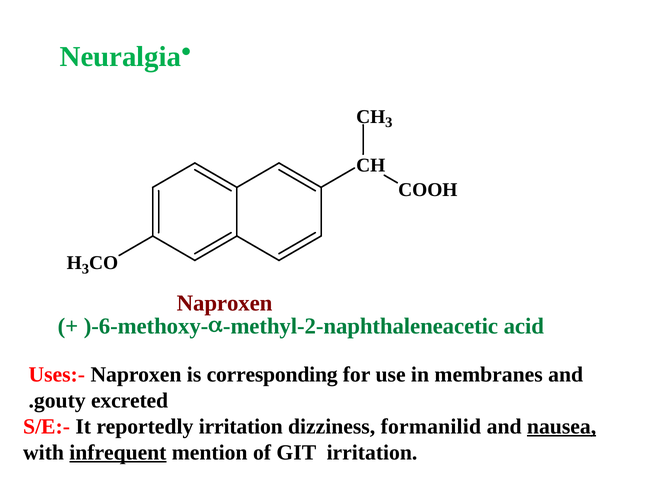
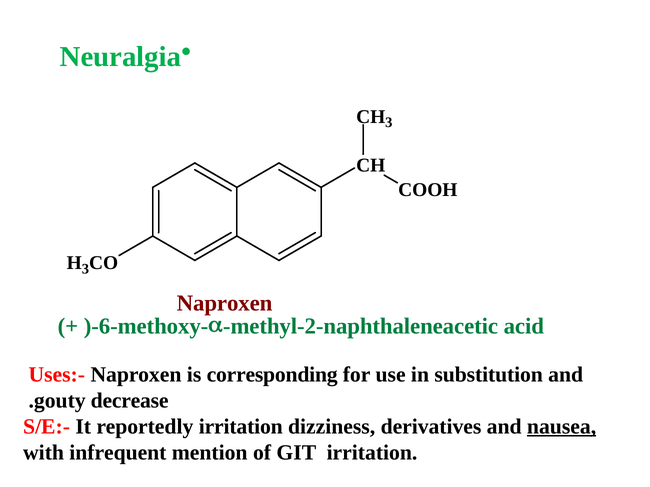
membranes: membranes -> substitution
excreted: excreted -> decrease
formanilid: formanilid -> derivatives
infrequent underline: present -> none
